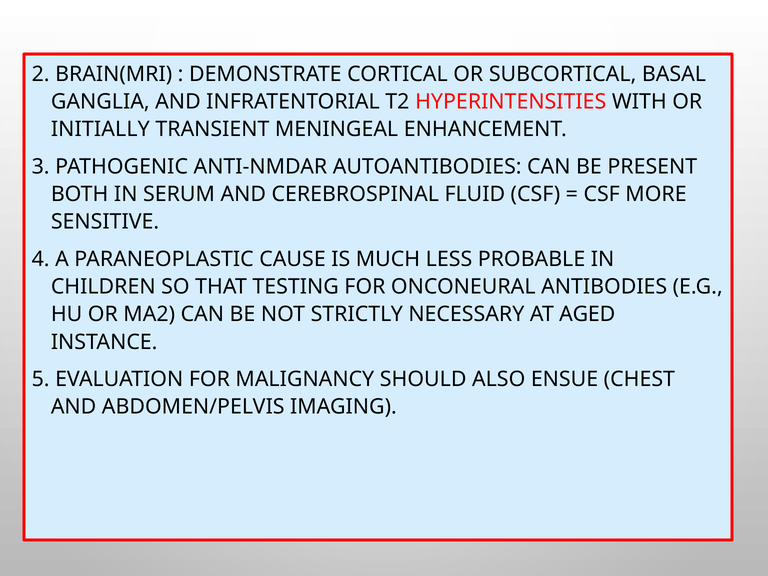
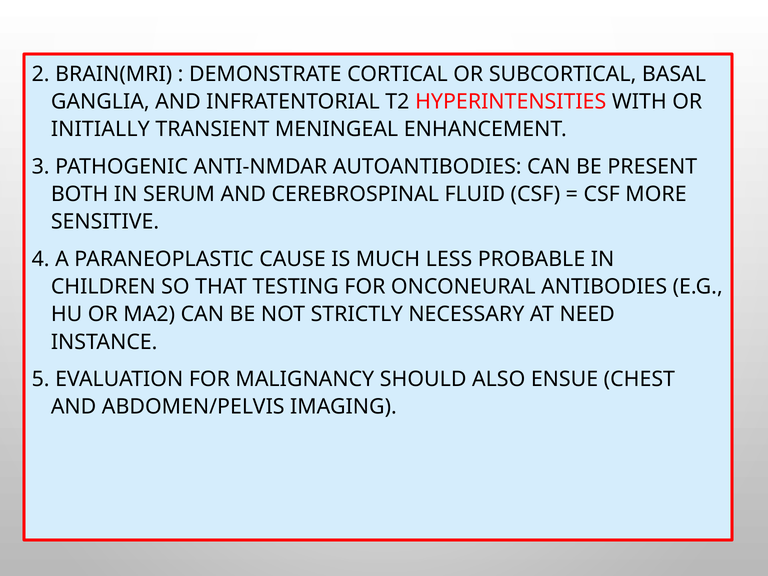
AGED: AGED -> NEED
